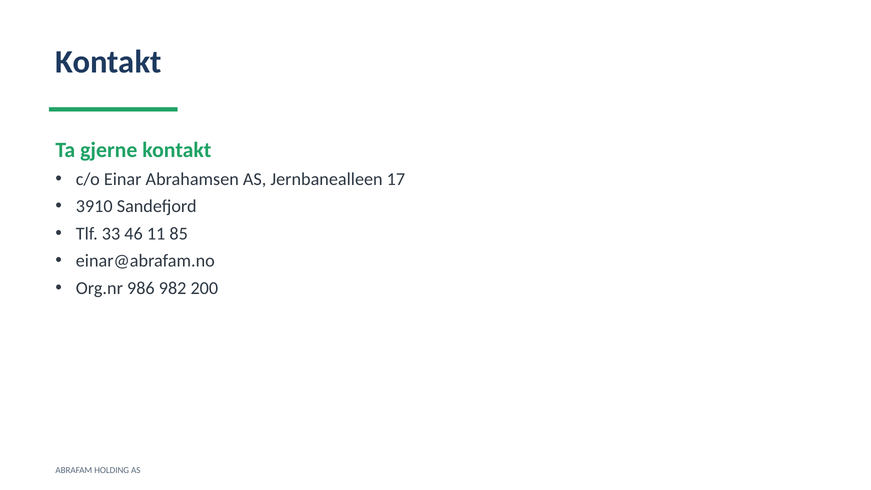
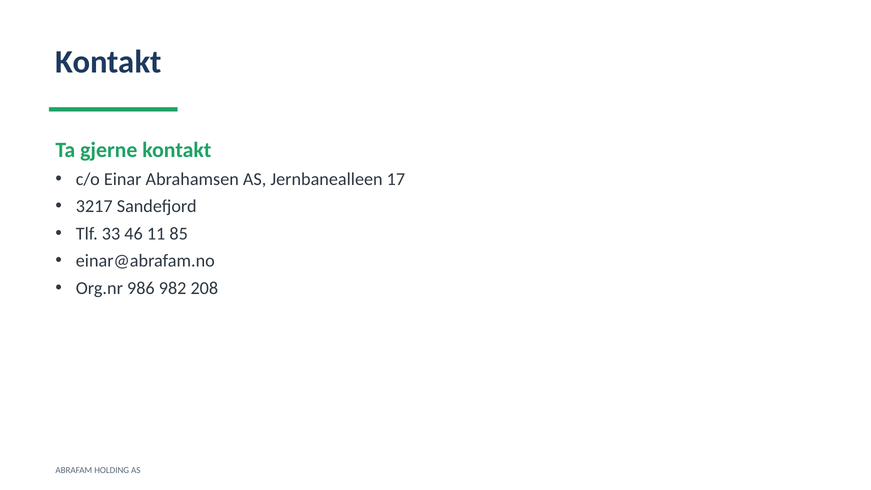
3910: 3910 -> 3217
200: 200 -> 208
